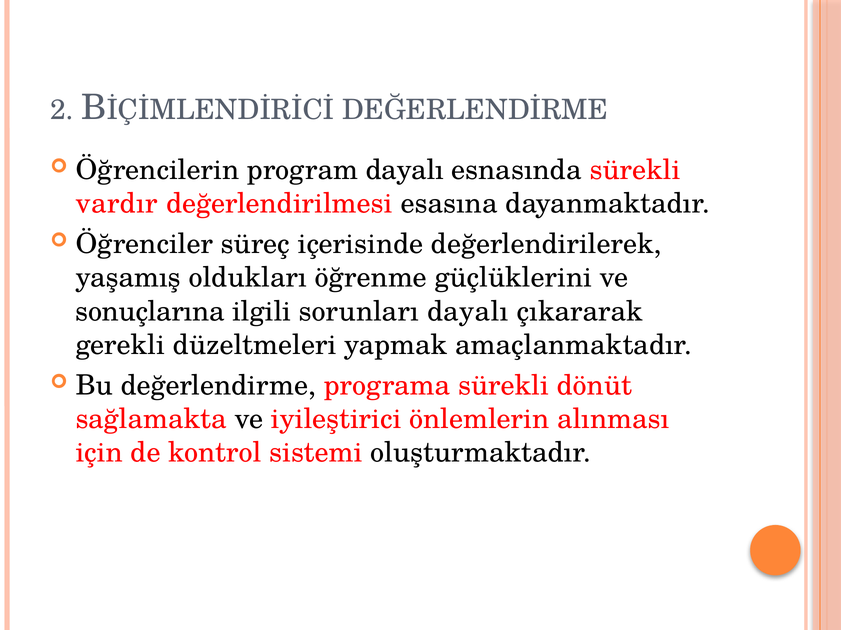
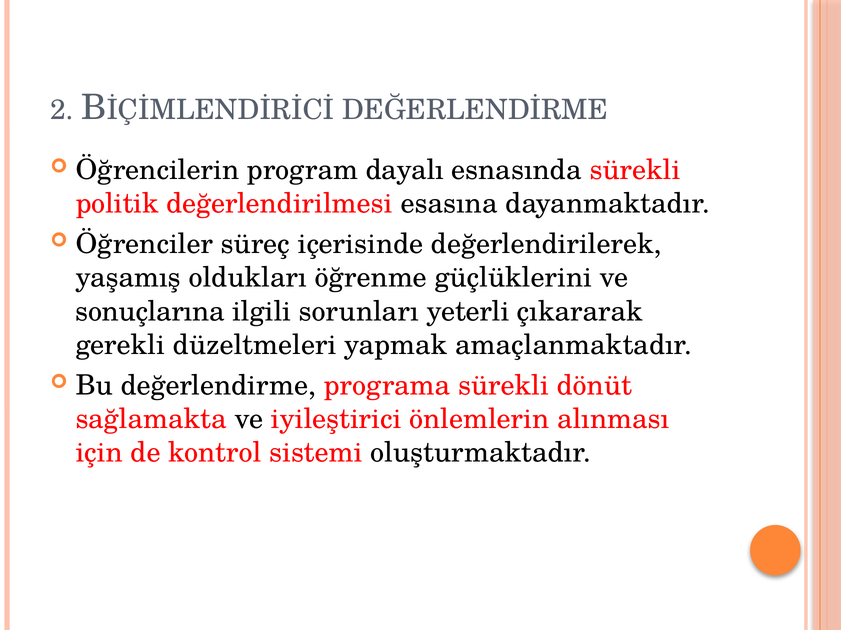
vardır: vardır -> politik
sorunları dayalı: dayalı -> yeterli
